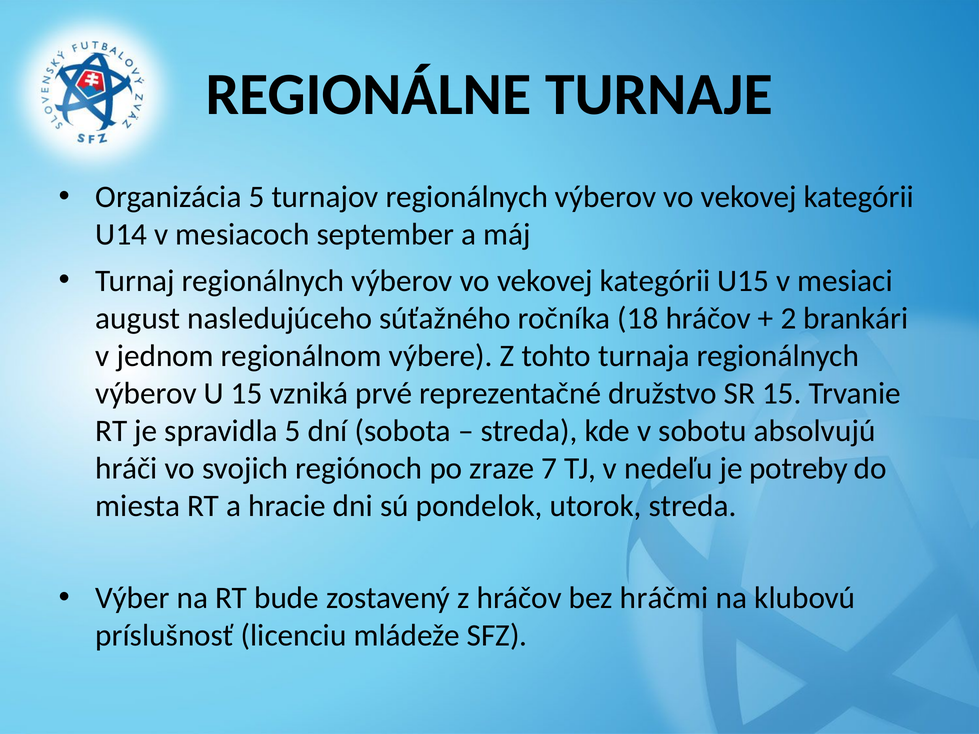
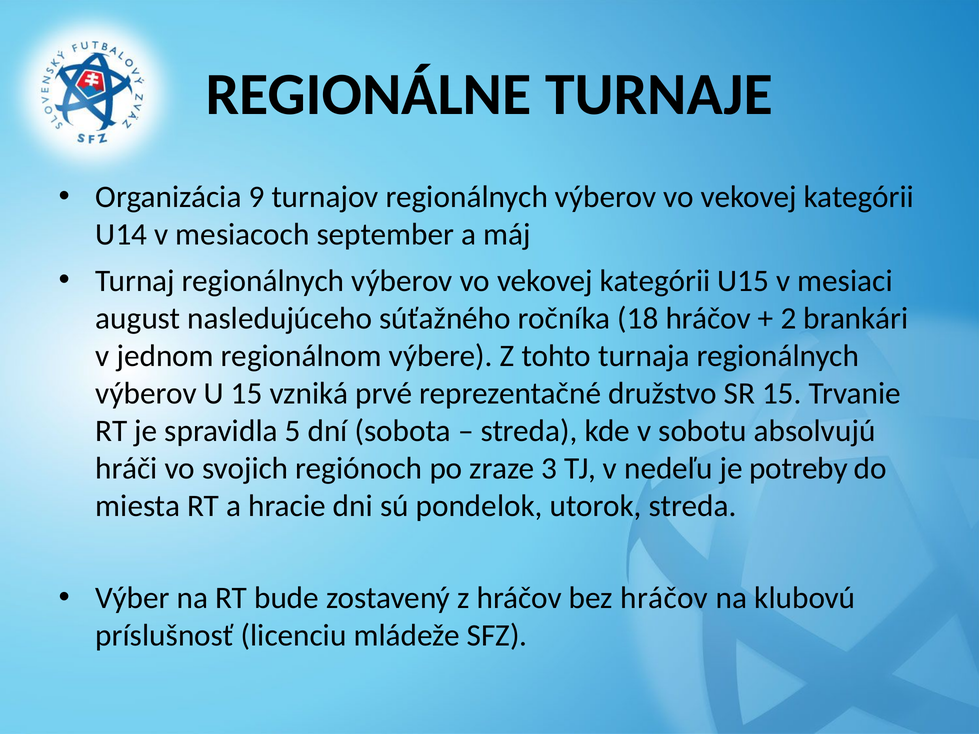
Organizácia 5: 5 -> 9
7: 7 -> 3
bez hráčmi: hráčmi -> hráčov
